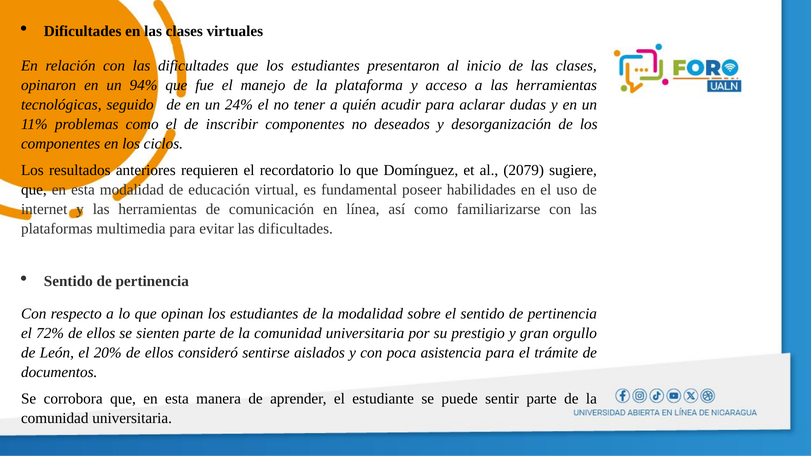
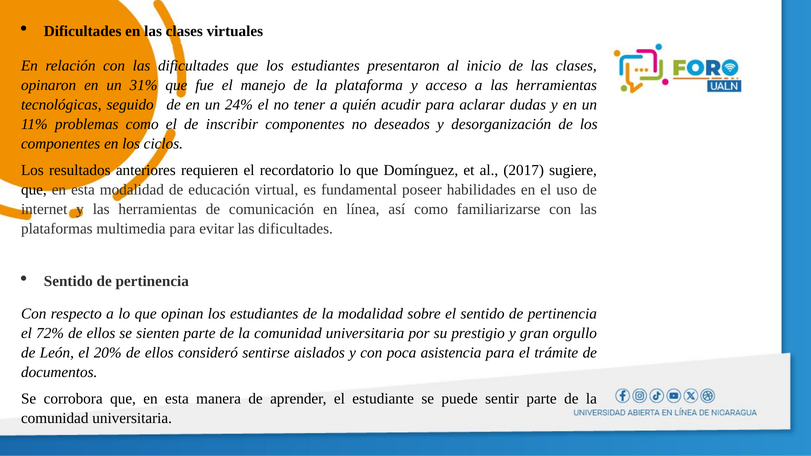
94%: 94% -> 31%
2079: 2079 -> 2017
